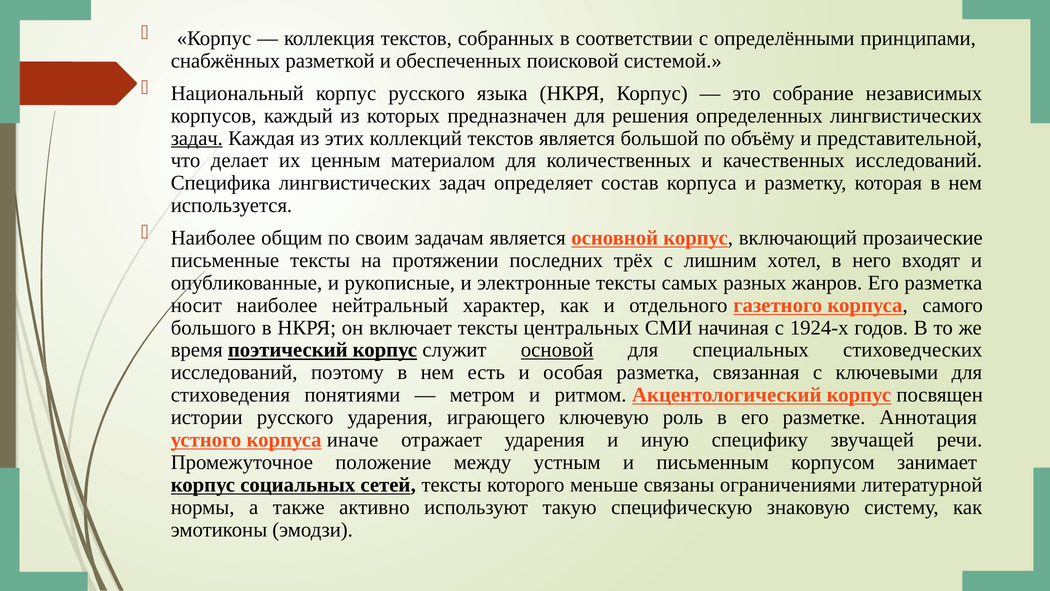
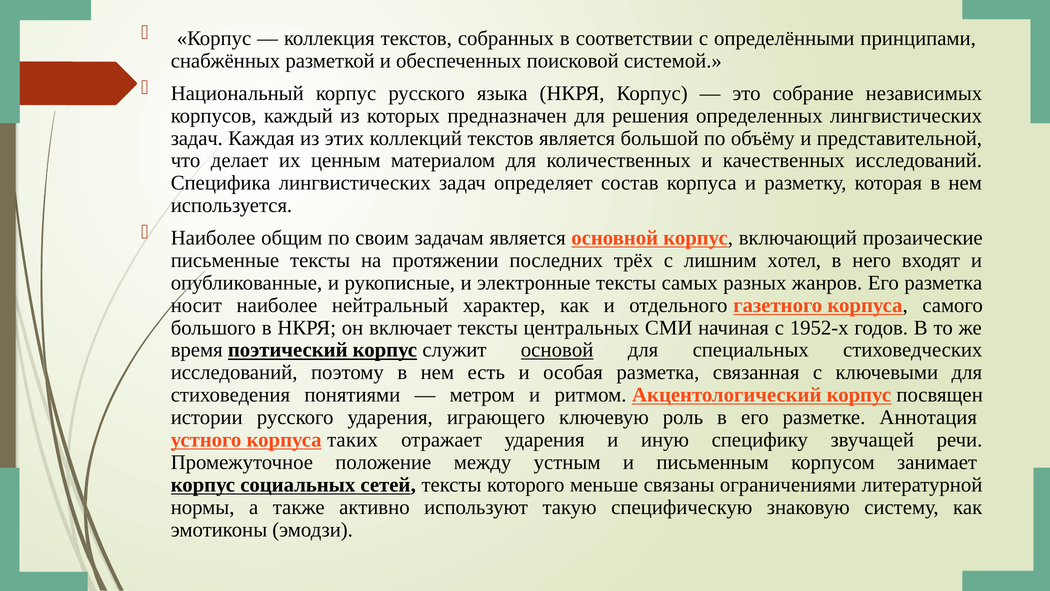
задач at (197, 138) underline: present -> none
1924-х: 1924-х -> 1952-х
иначе: иначе -> таких
